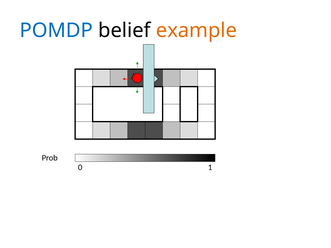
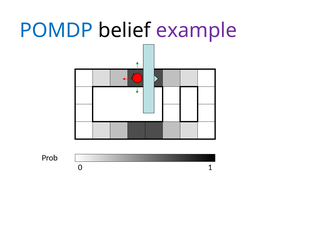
example colour: orange -> purple
